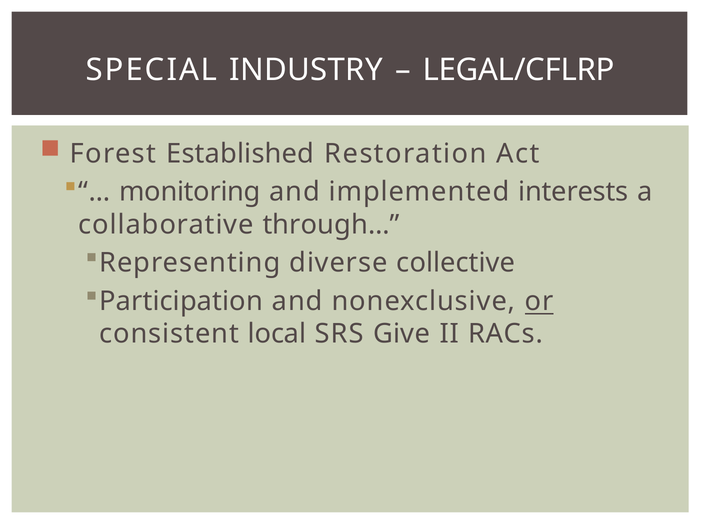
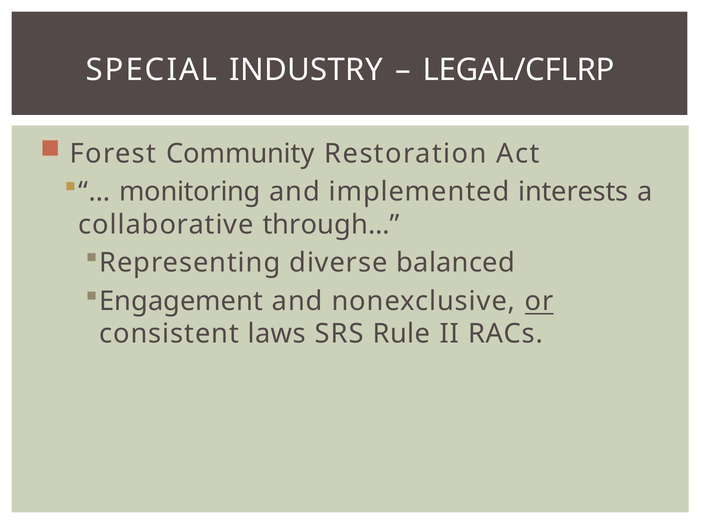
Established: Established -> Community
collective: collective -> balanced
Participation: Participation -> Engagement
local: local -> laws
Give: Give -> Rule
